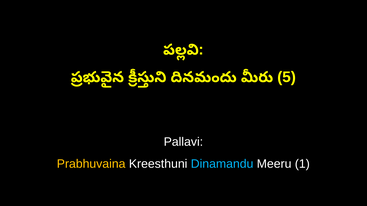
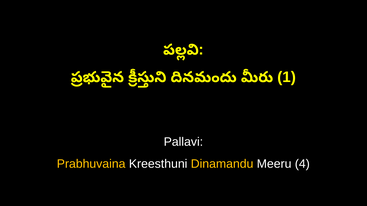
5: 5 -> 1
Dinamandu colour: light blue -> yellow
1: 1 -> 4
